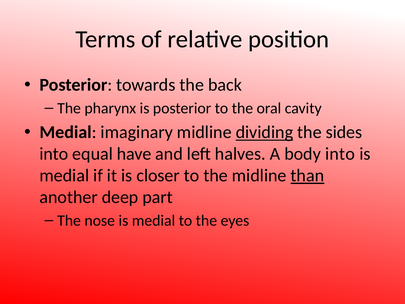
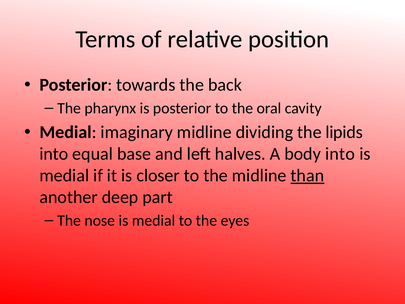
dividing underline: present -> none
sides: sides -> lipids
have: have -> base
